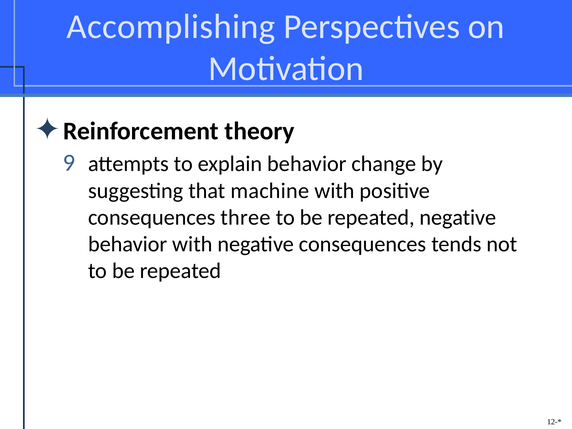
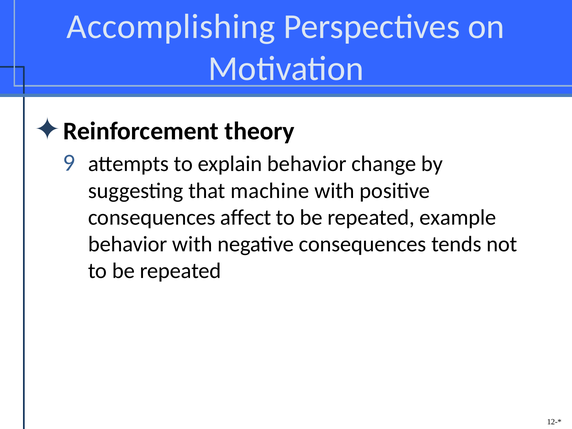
three: three -> affect
repeated negative: negative -> example
